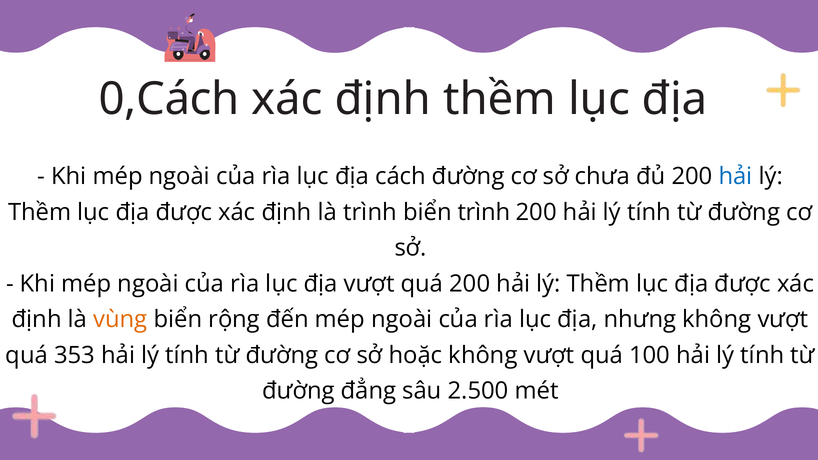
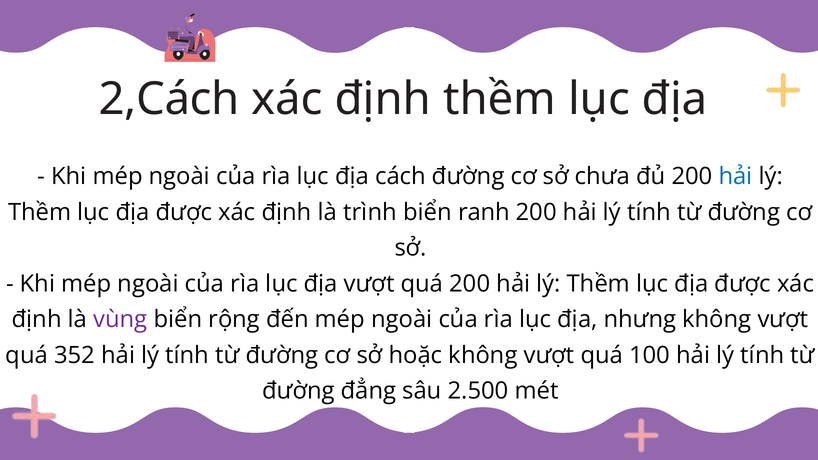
0,Cách: 0,Cách -> 2,Cách
biển trình: trình -> ranh
vùng colour: orange -> purple
353: 353 -> 352
